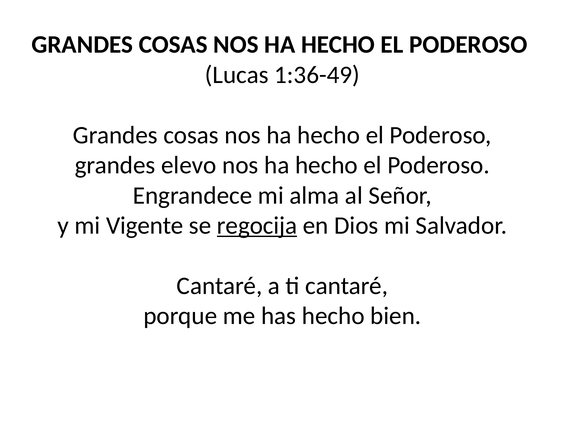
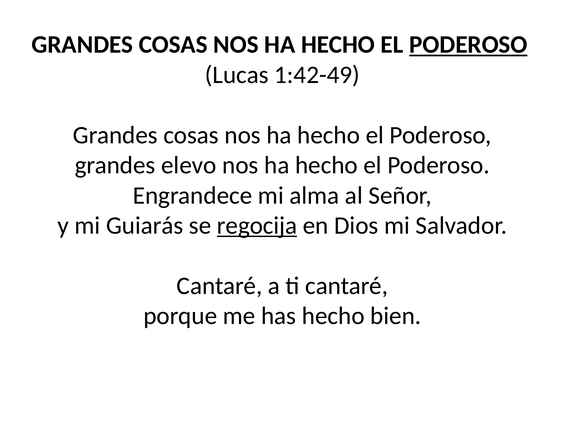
PODEROSO at (468, 45) underline: none -> present
1:36-49: 1:36-49 -> 1:42-49
Vigente: Vigente -> Guiarás
